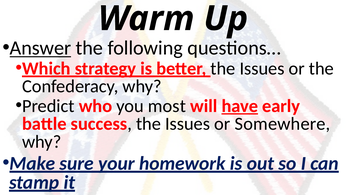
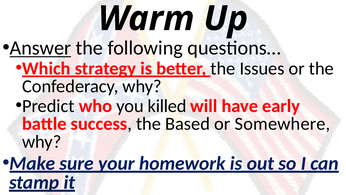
most: most -> killed
have underline: present -> none
success the Issues: Issues -> Based
